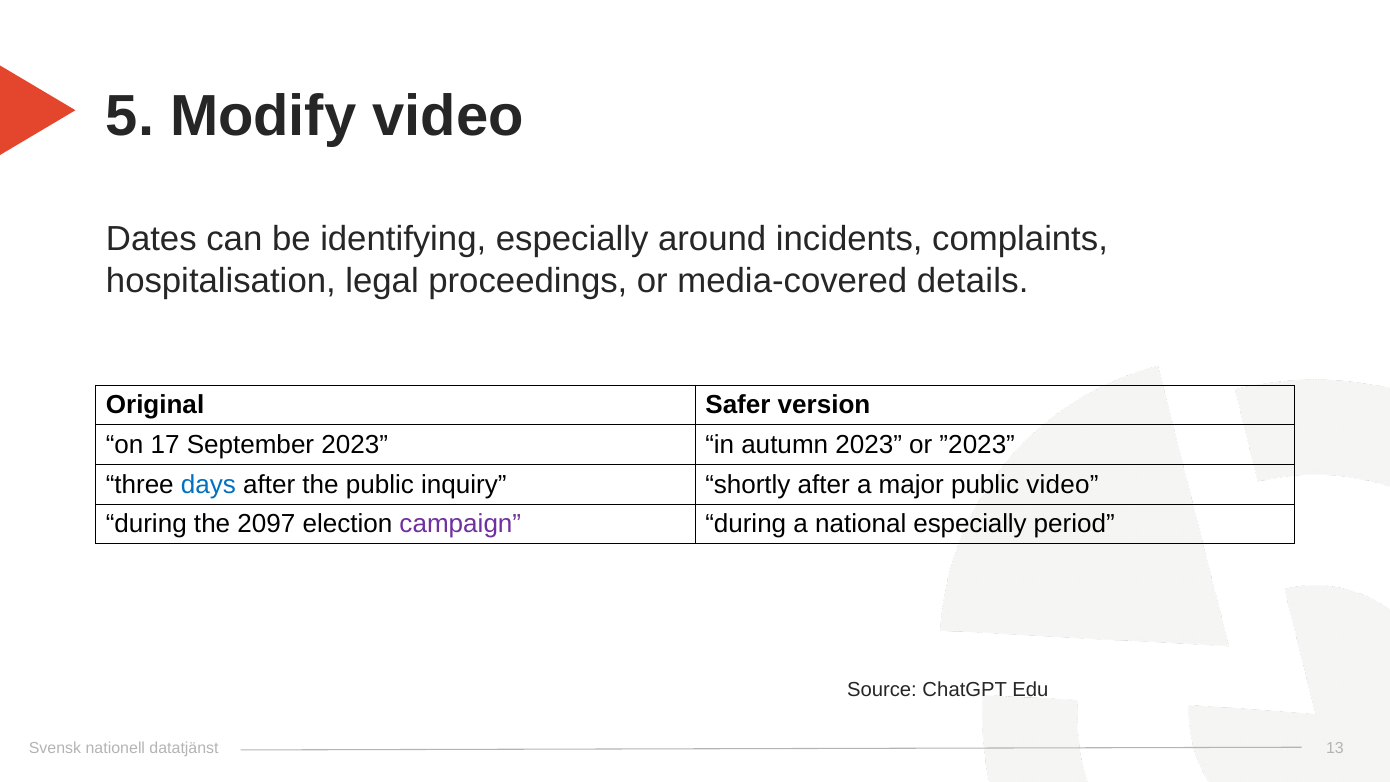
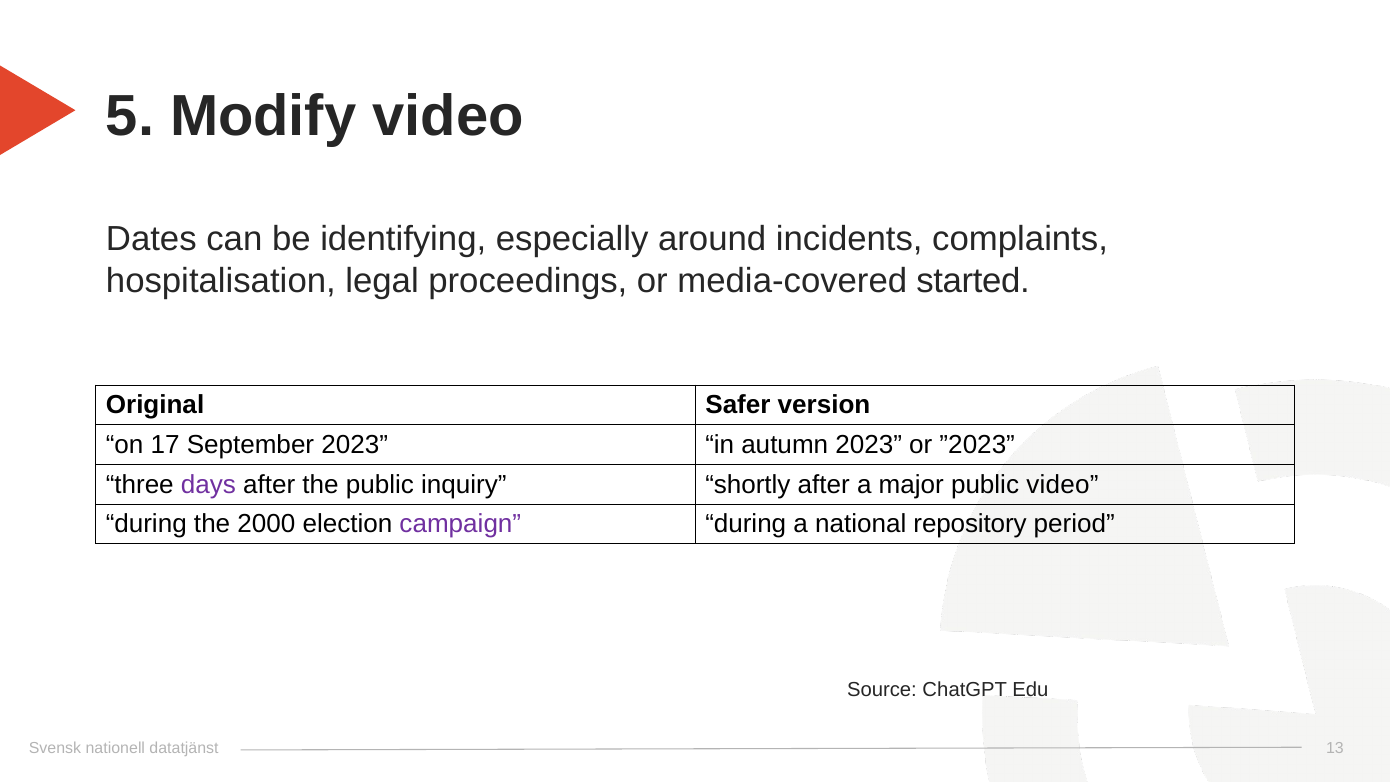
details: details -> started
days colour: blue -> purple
2097: 2097 -> 2000
national especially: especially -> repository
